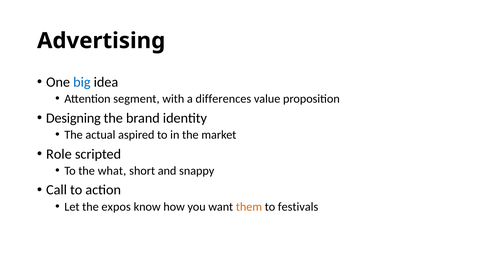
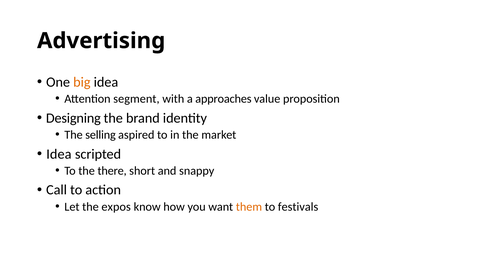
big colour: blue -> orange
differences: differences -> approaches
actual: actual -> selling
Role at (59, 154): Role -> Idea
what: what -> there
